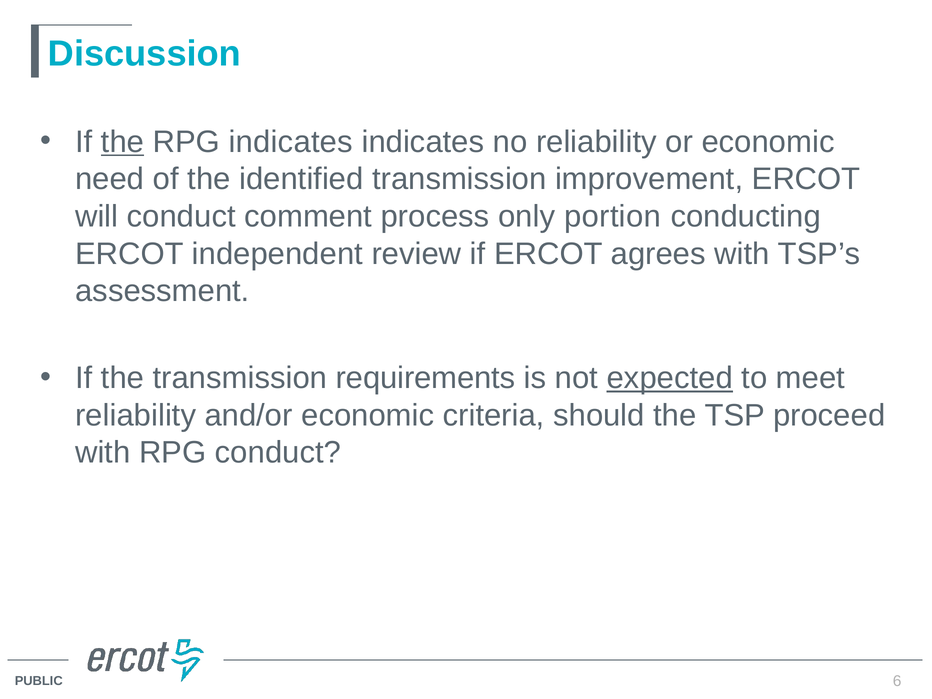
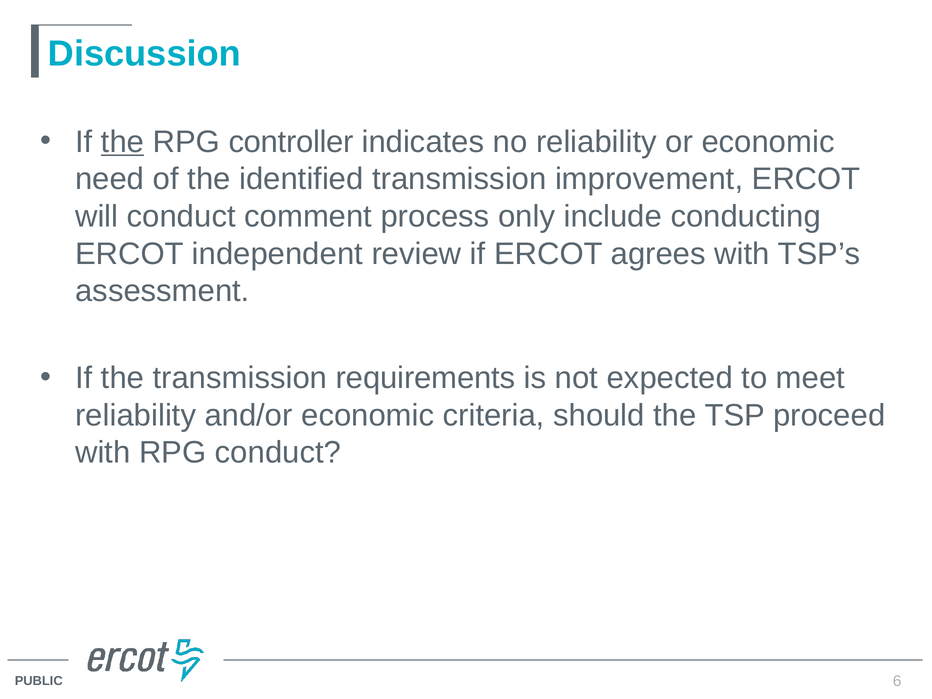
RPG indicates: indicates -> controller
portion: portion -> include
expected underline: present -> none
